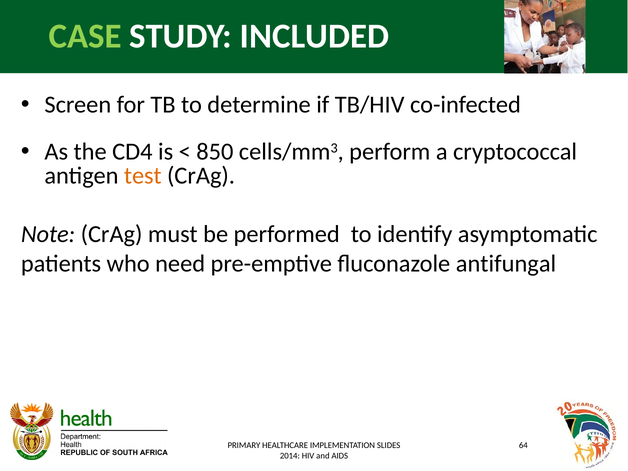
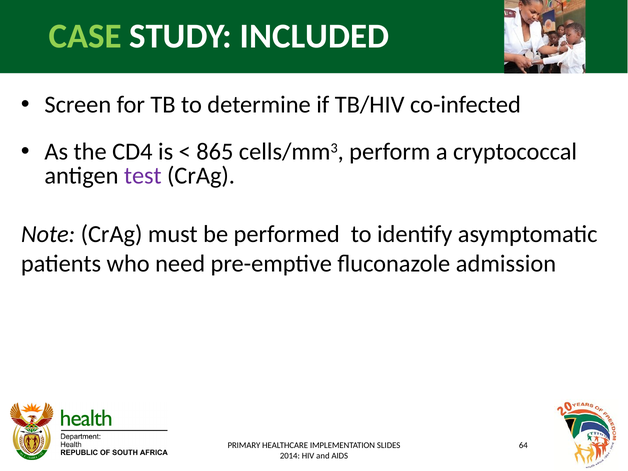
850: 850 -> 865
test colour: orange -> purple
antifungal: antifungal -> admission
